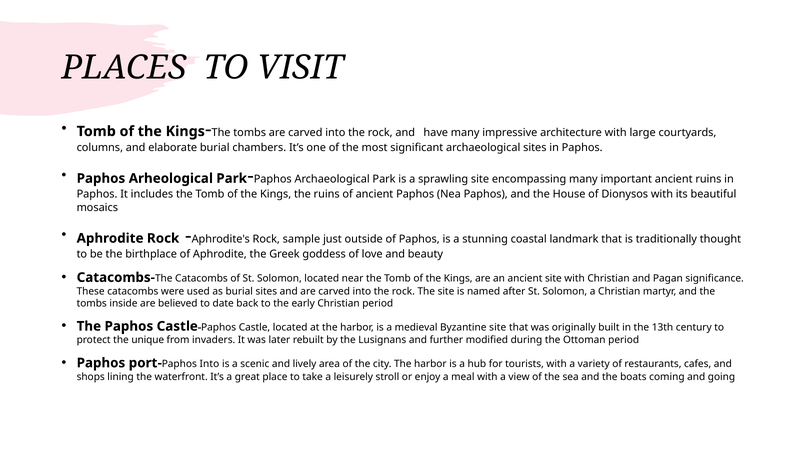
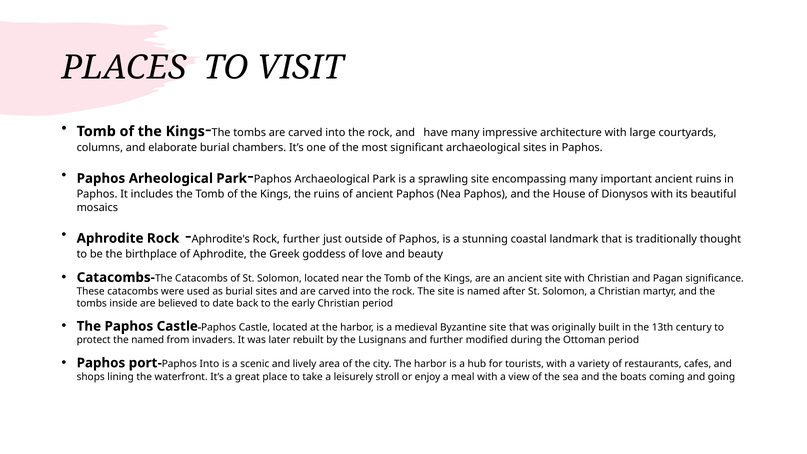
Rock sample: sample -> further
the unique: unique -> named
